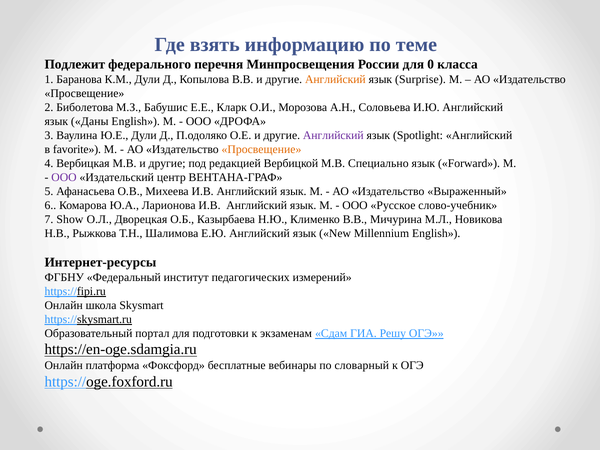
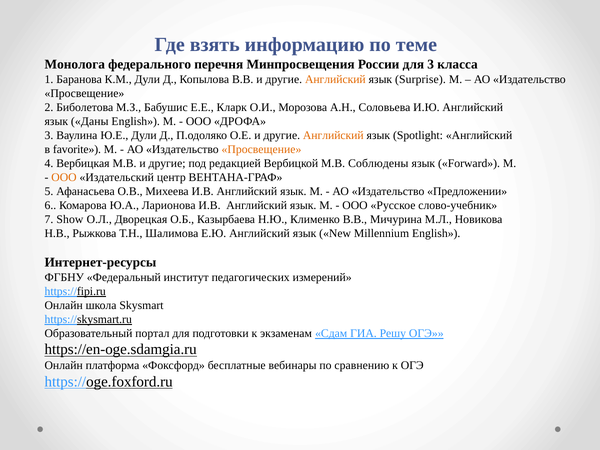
Подлежит: Подлежит -> Монолога
для 0: 0 -> 3
Английский at (333, 135) colour: purple -> orange
Специально: Специально -> Соблюдены
ООО at (64, 177) colour: purple -> orange
Выраженный: Выраженный -> Предложении
словарный: словарный -> сравнению
